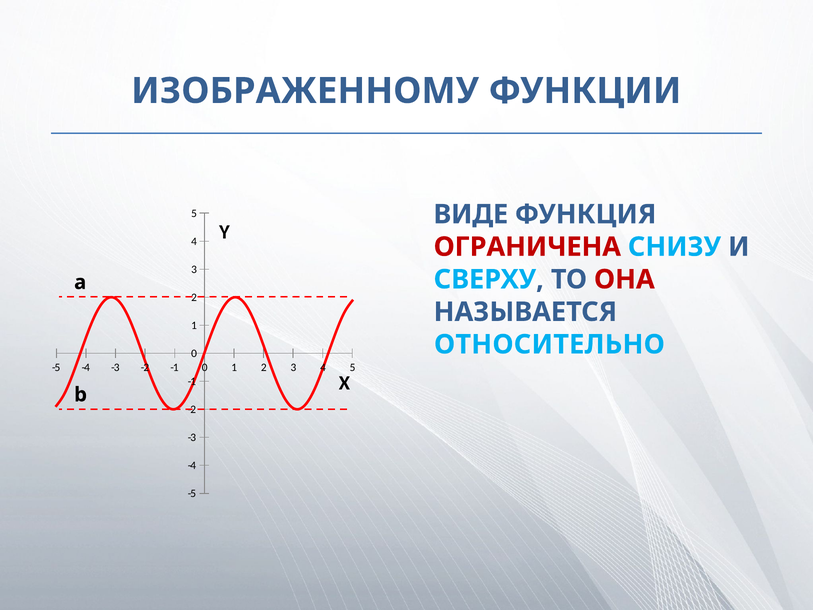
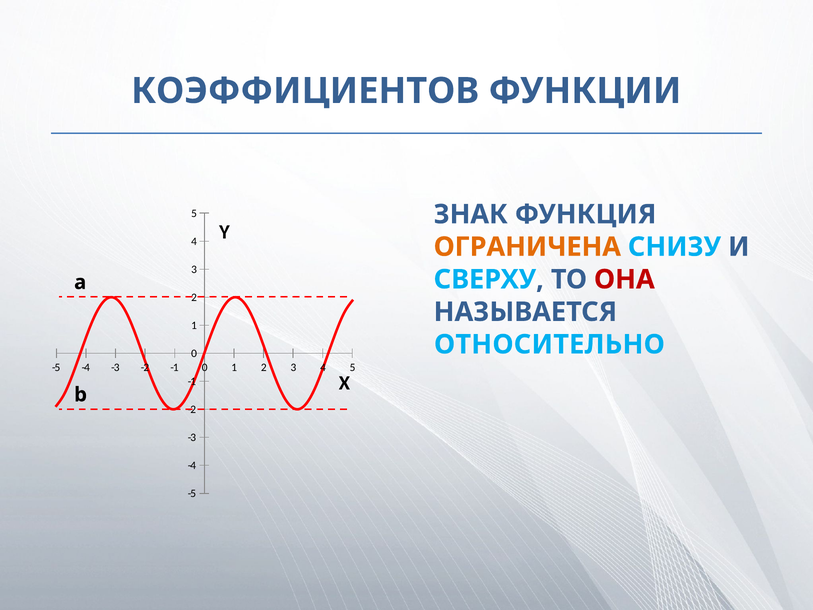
ИЗОБРАЖЕННОМУ: ИЗОБРАЖЕННОМУ -> КОЭФФИЦИЕНТОВ
ВИДЕ: ВИДЕ -> ЗНАК
ОГРАНИЧЕНА colour: red -> orange
